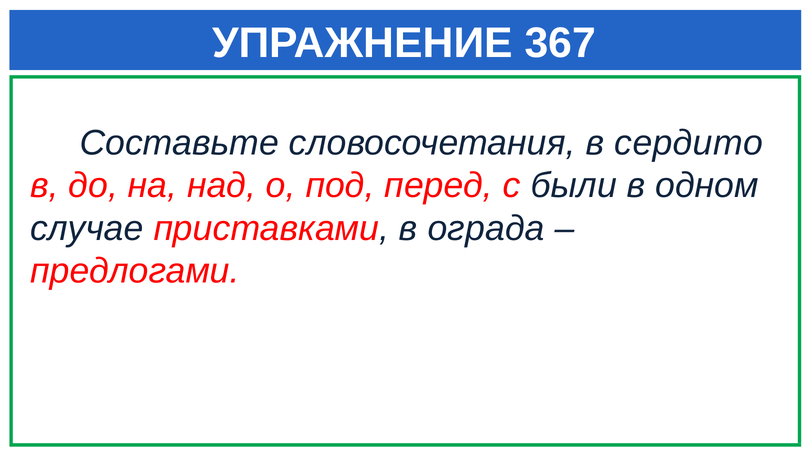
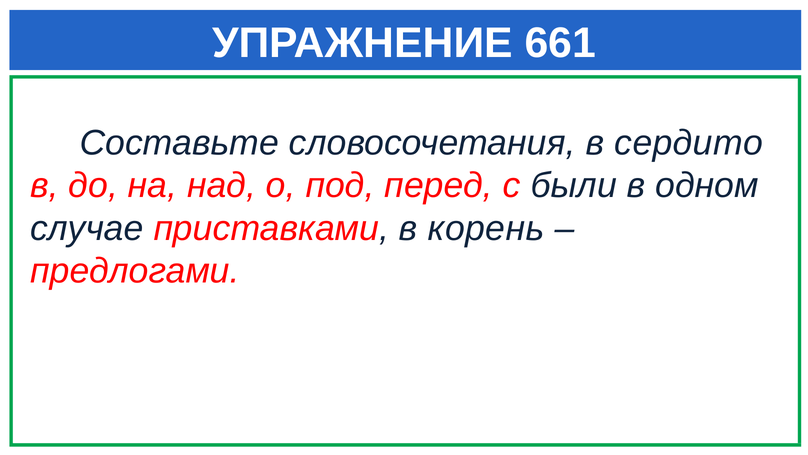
367: 367 -> 661
ограда: ограда -> корень
